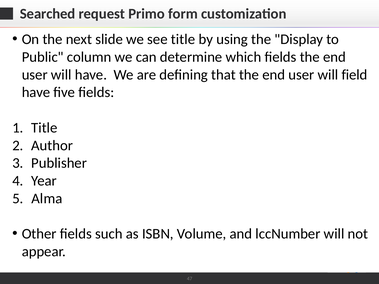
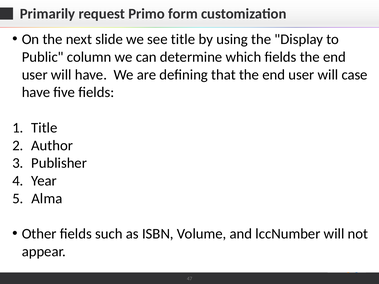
Searched: Searched -> Primarily
field: field -> case
